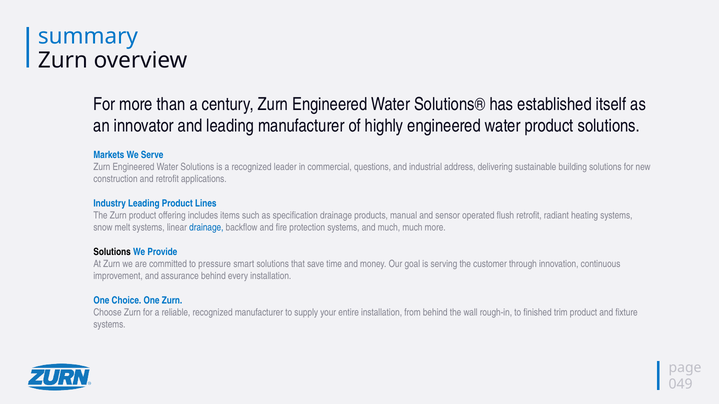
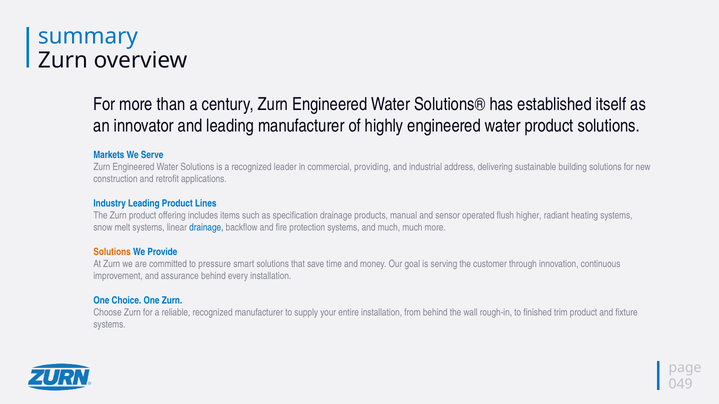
questions: questions -> providing
flush retrofit: retrofit -> higher
Solutions at (112, 252) colour: black -> orange
